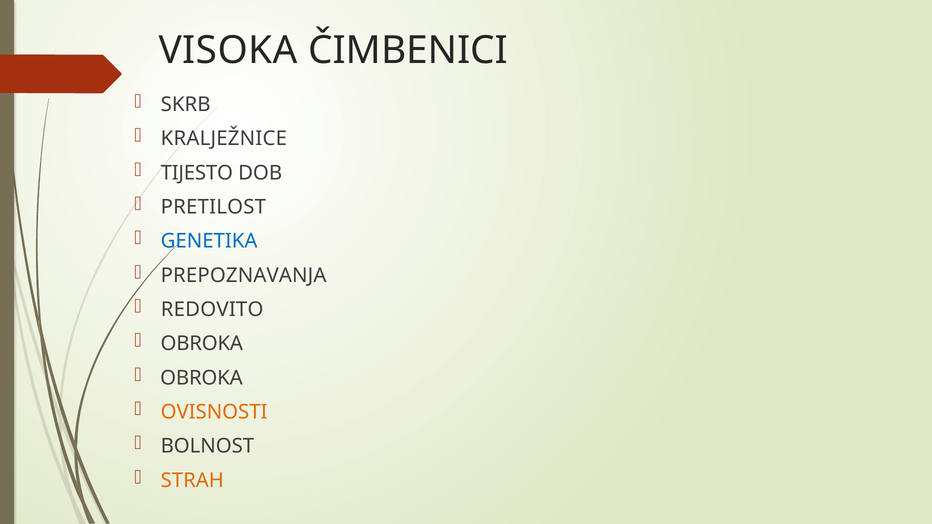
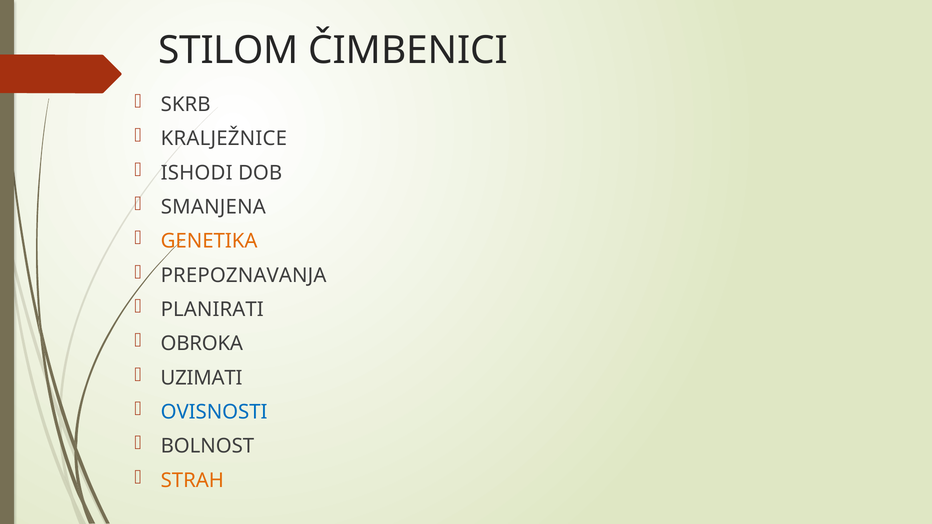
VISOKA: VISOKA -> STILOM
TIJESTO: TIJESTO -> ISHODI
PRETILOST: PRETILOST -> SMANJENA
GENETIKA colour: blue -> orange
REDOVITO: REDOVITO -> PLANIRATI
OBROKA at (201, 378): OBROKA -> UZIMATI
OVISNOSTI colour: orange -> blue
